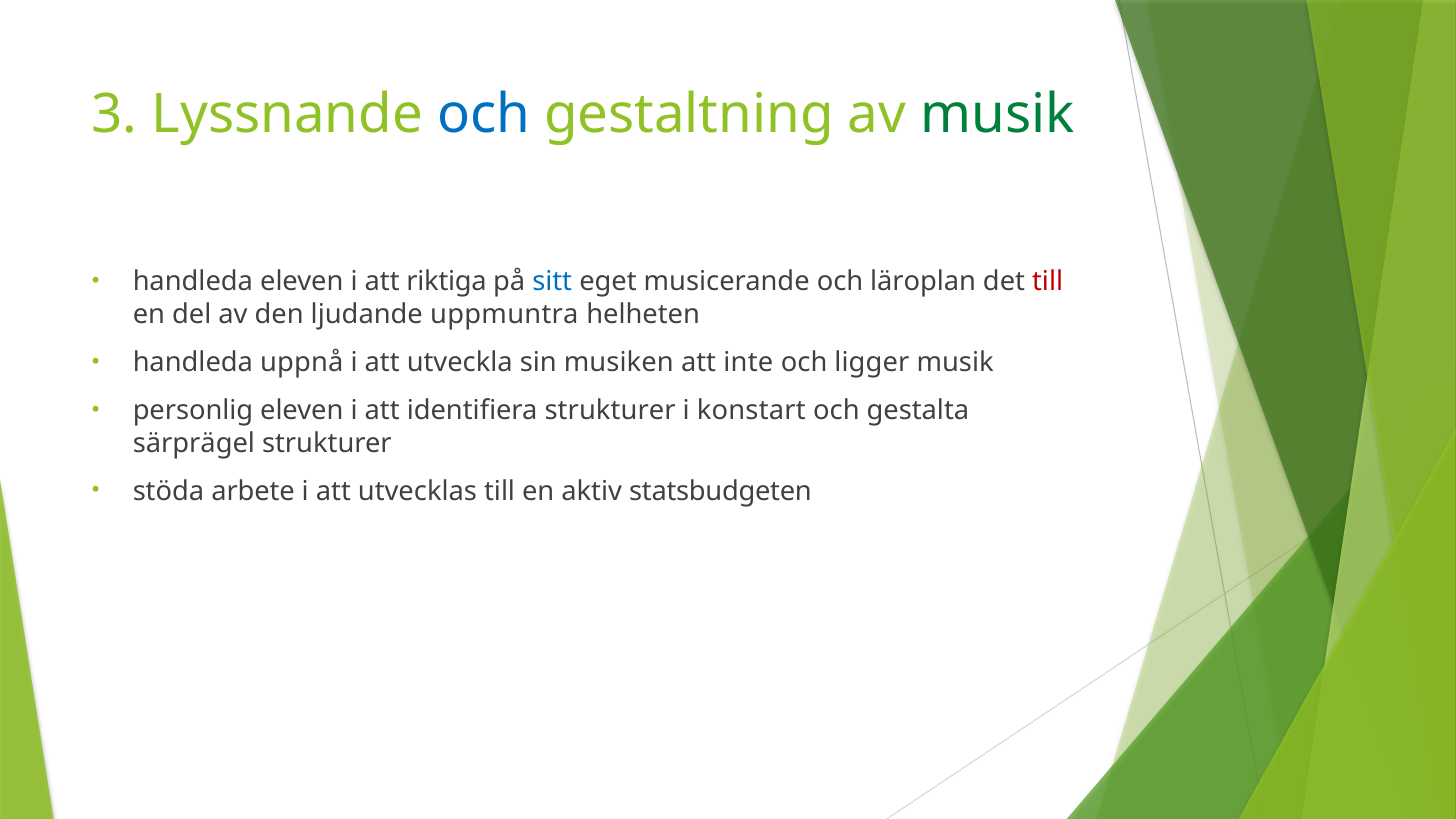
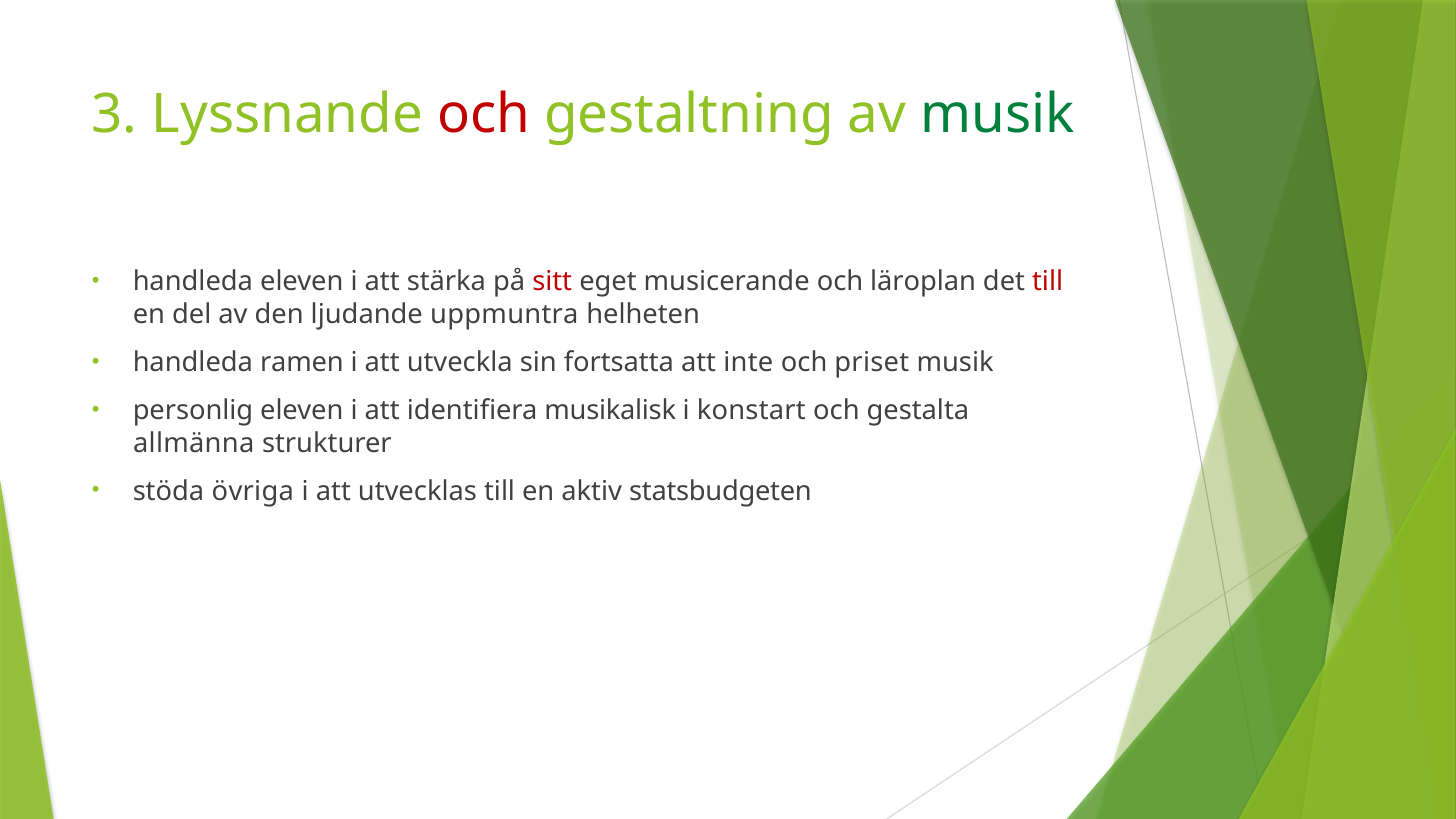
och at (484, 115) colour: blue -> red
riktiga: riktiga -> stärka
sitt colour: blue -> red
uppnå: uppnå -> ramen
musiken: musiken -> fortsatta
ligger: ligger -> priset
identifiera strukturer: strukturer -> musikalisk
särprägel: särprägel -> allmänna
arbete: arbete -> övriga
